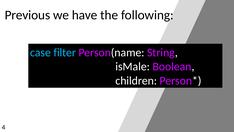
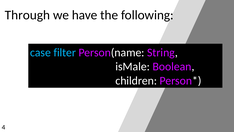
Previous: Previous -> Through
